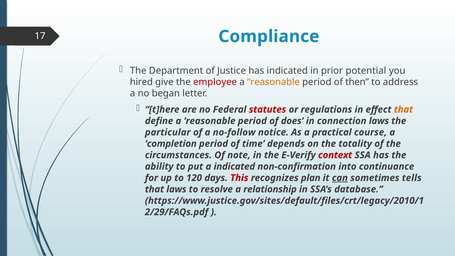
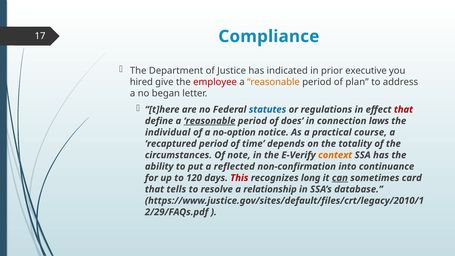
potential: potential -> executive
then: then -> plan
statutes colour: red -> blue
that at (403, 109) colour: orange -> red
reasonable at (210, 121) underline: none -> present
particular: particular -> individual
no-follow: no-follow -> no-option
completion: completion -> recaptured
context colour: red -> orange
a indicated: indicated -> reflected
plan: plan -> long
tells: tells -> card
that laws: laws -> tells
